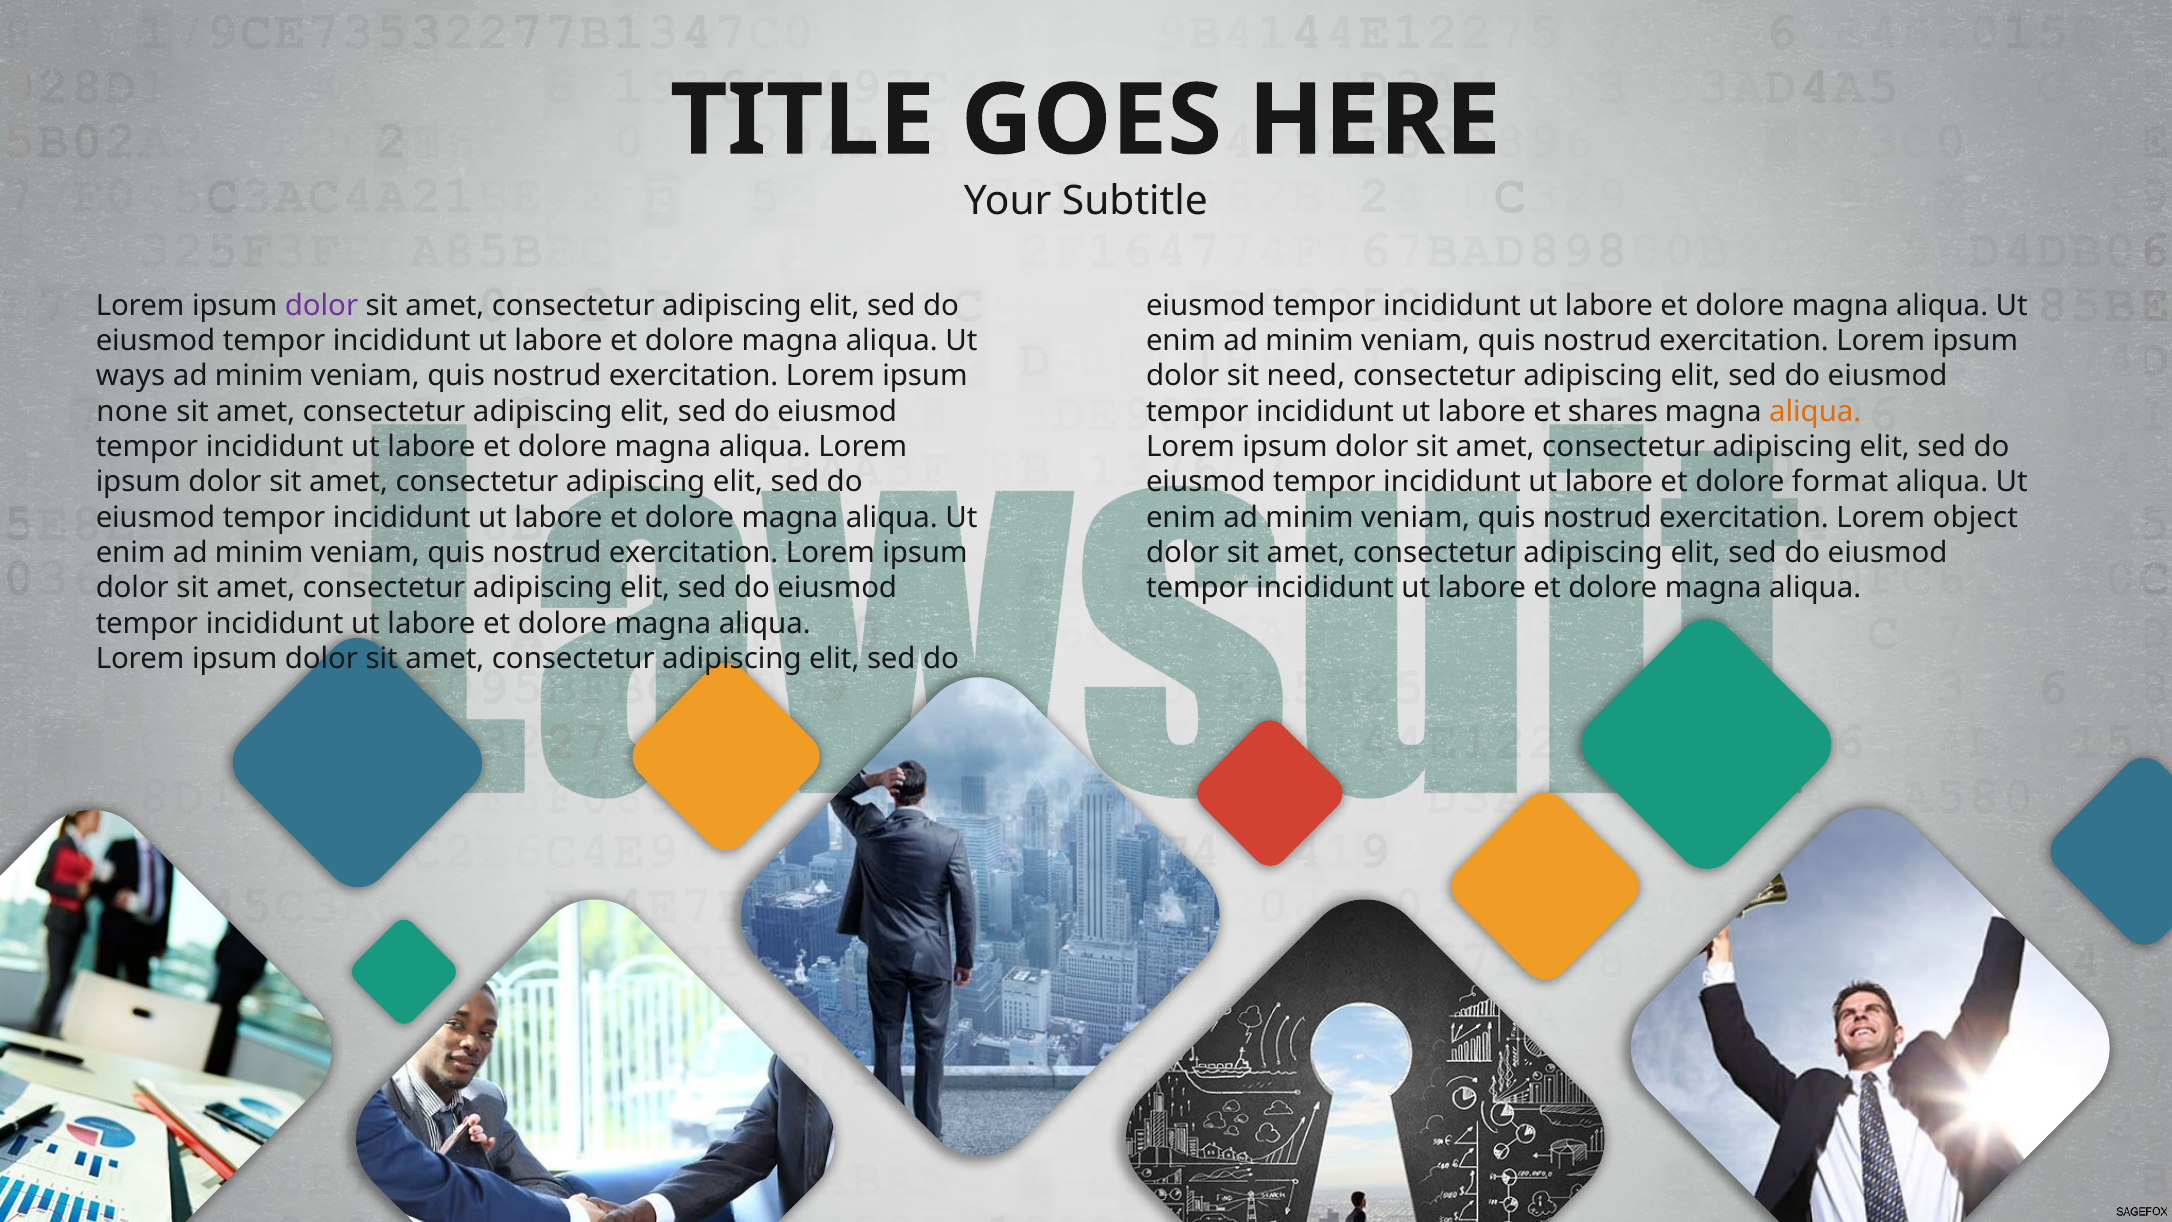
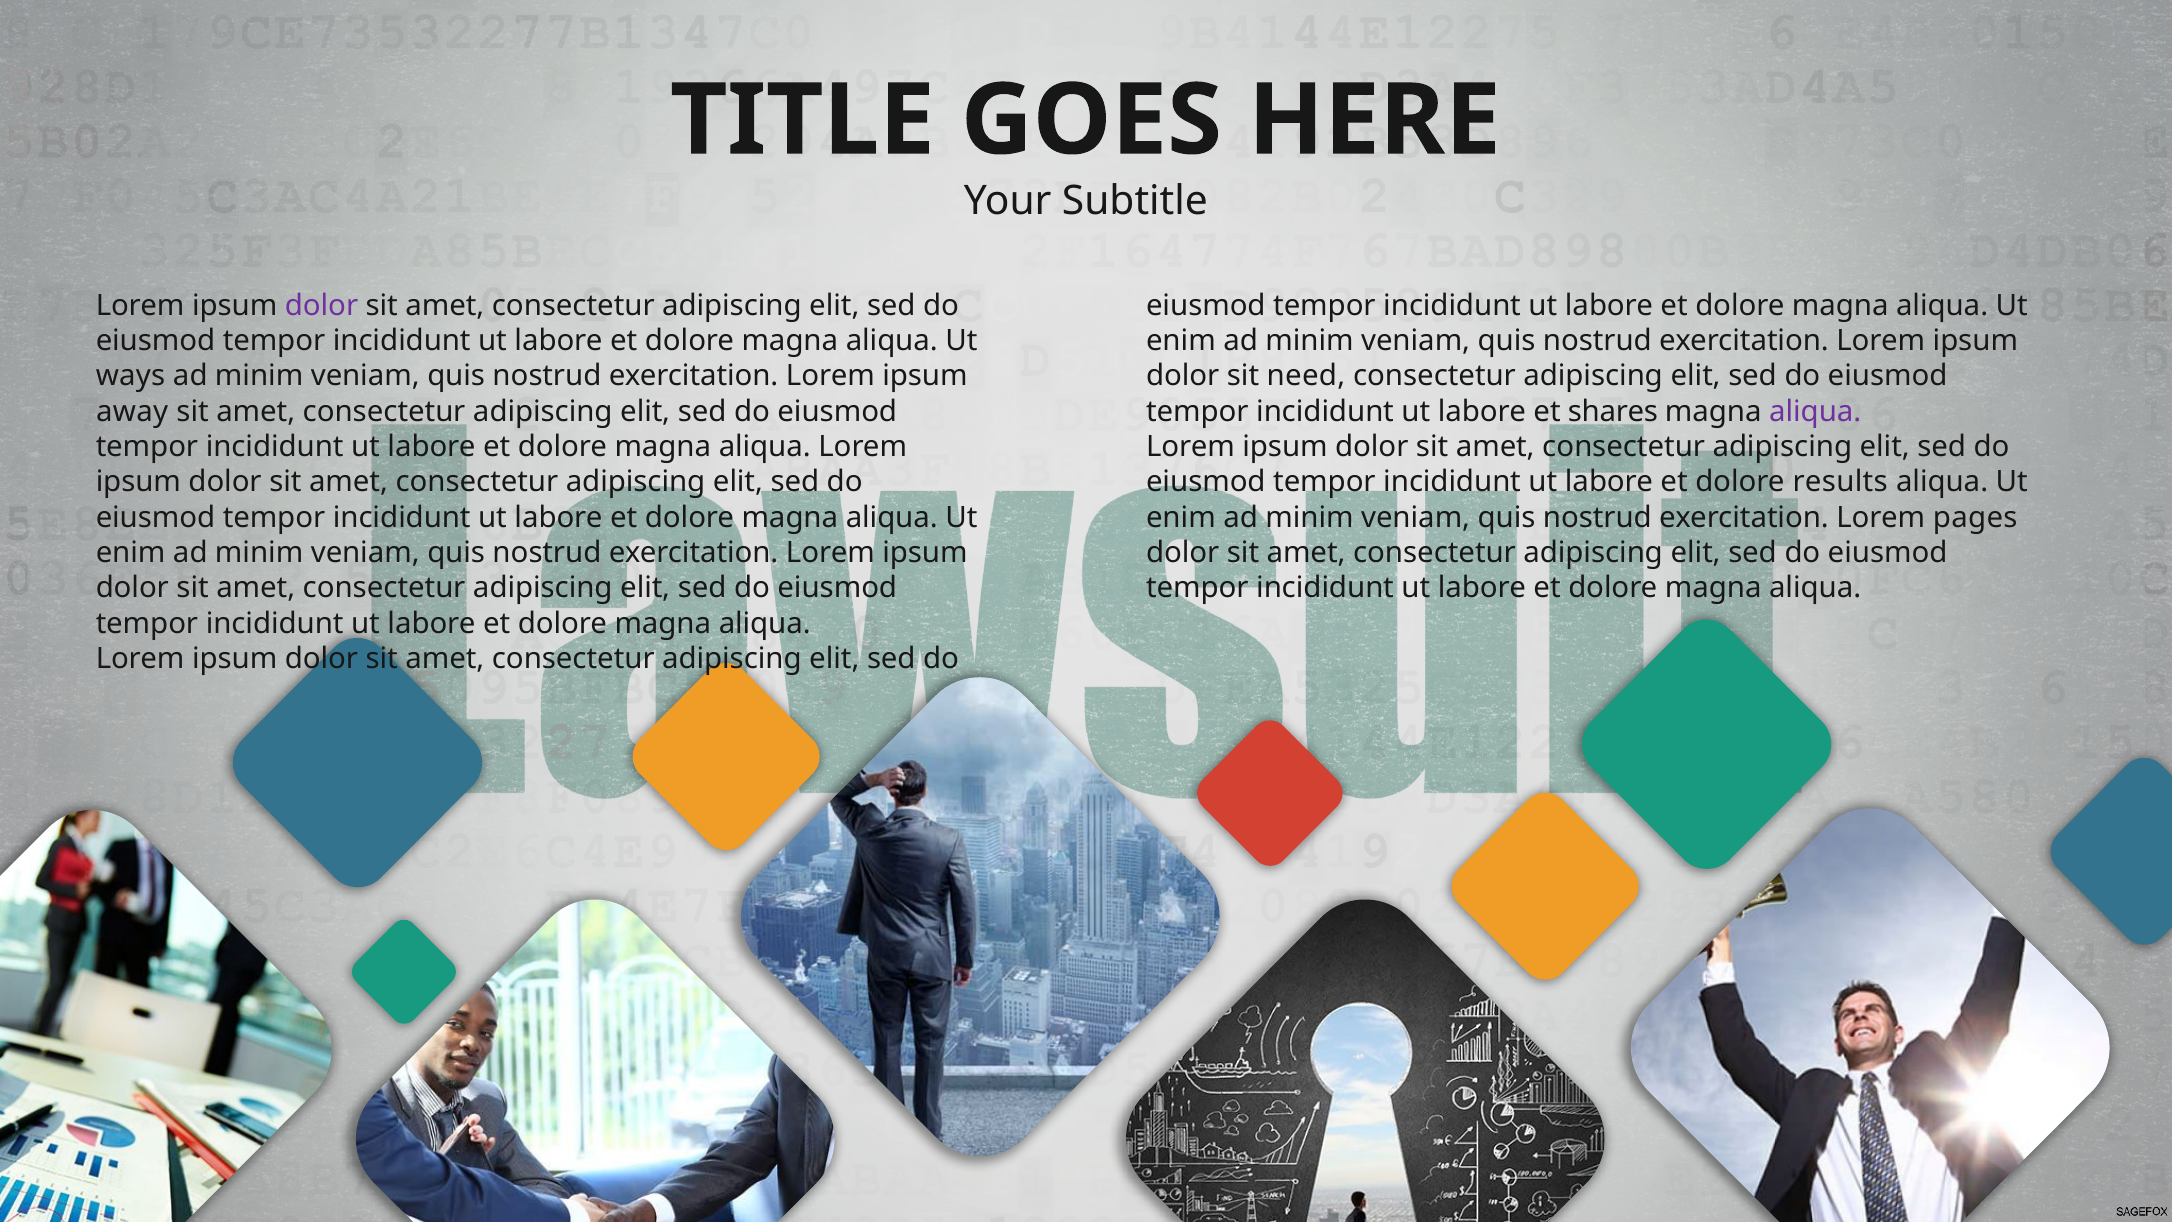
none: none -> away
aliqua at (1815, 411) colour: orange -> purple
format: format -> results
object: object -> pages
